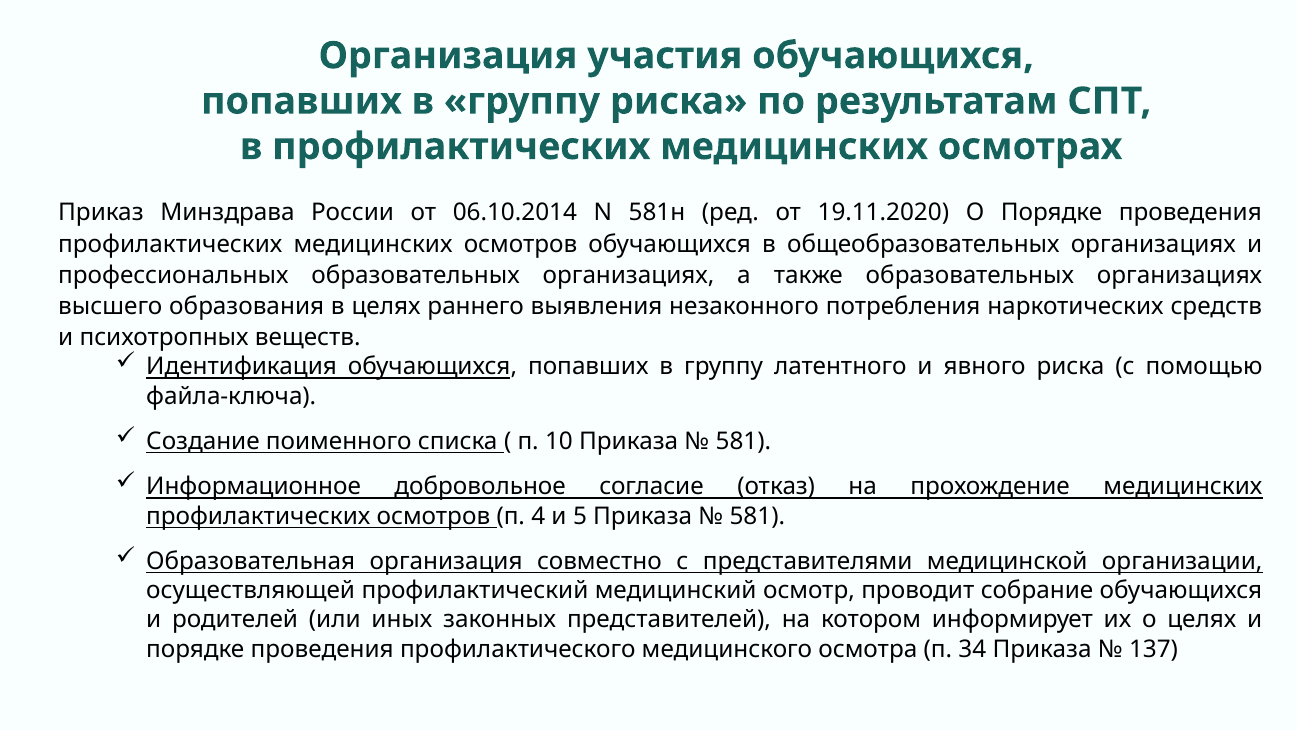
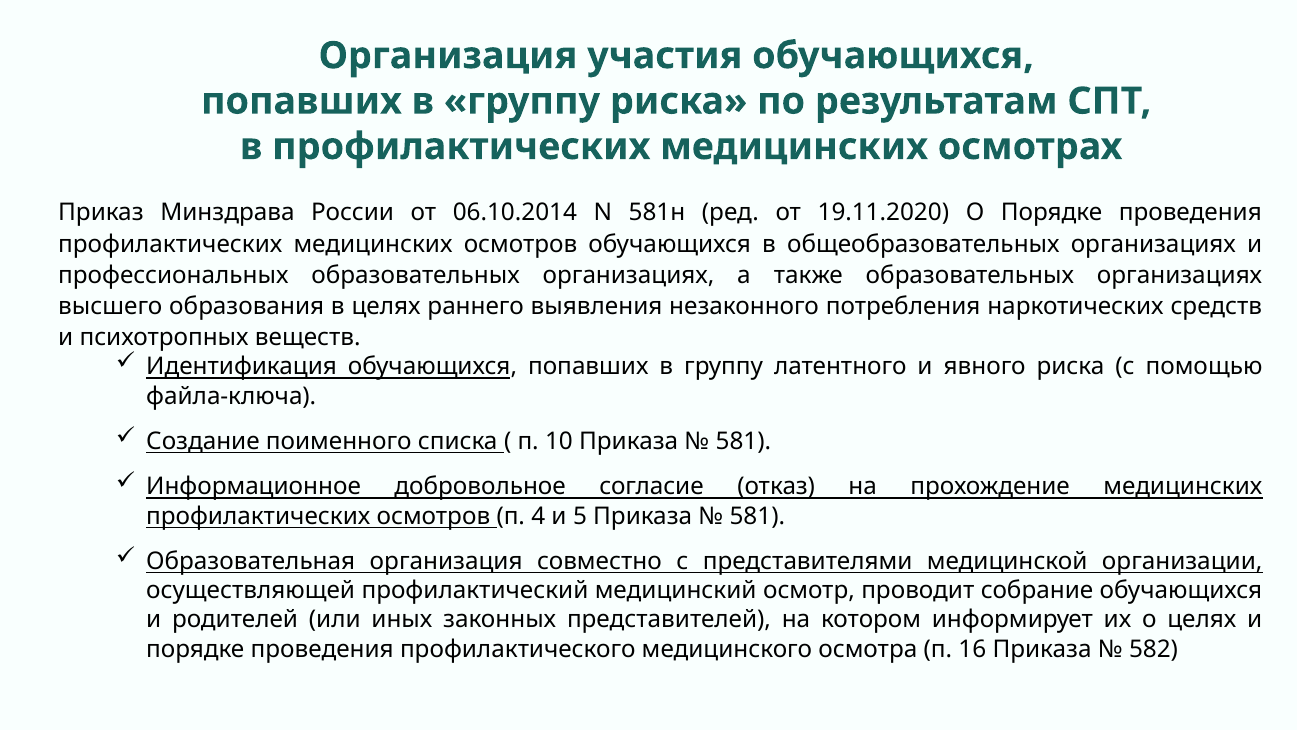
34: 34 -> 16
137: 137 -> 582
